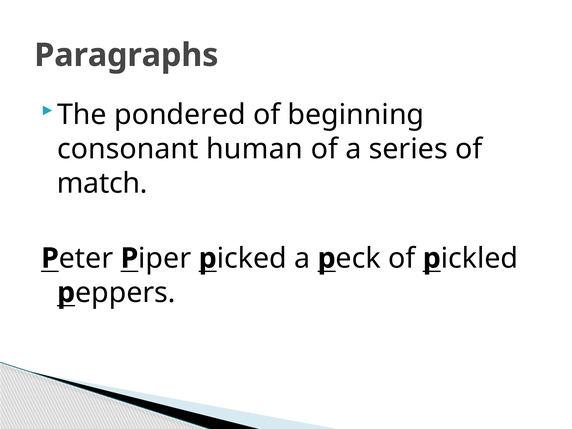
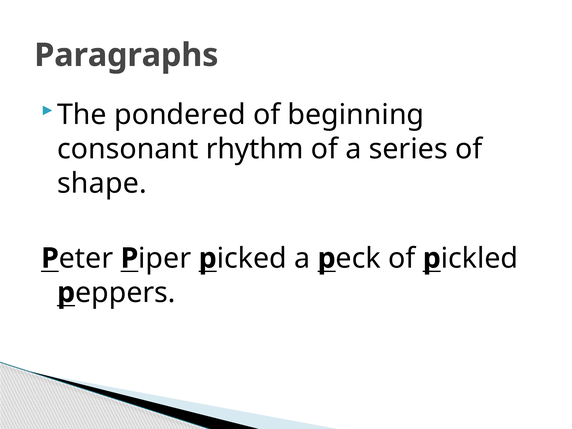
human: human -> rhythm
match: match -> shape
